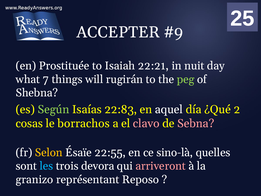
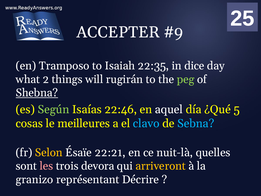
Prostituée: Prostituée -> Tramposo
22:21: 22:21 -> 22:35
nuit: nuit -> dice
7: 7 -> 2
Shebna underline: none -> present
22:83: 22:83 -> 22:46
2: 2 -> 5
borrachos: borrachos -> meilleures
clavo colour: pink -> light blue
Sebna colour: pink -> light blue
22:55: 22:55 -> 22:21
sino-là: sino-là -> nuit-là
les colour: light blue -> pink
arriveront colour: pink -> yellow
Reposo: Reposo -> Décrire
